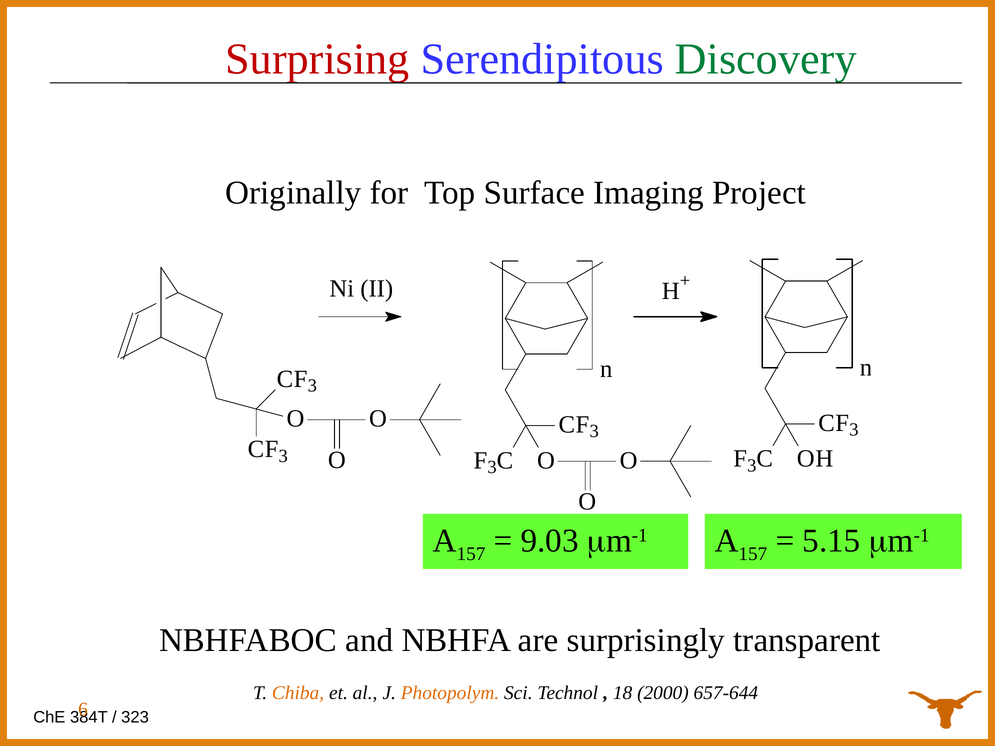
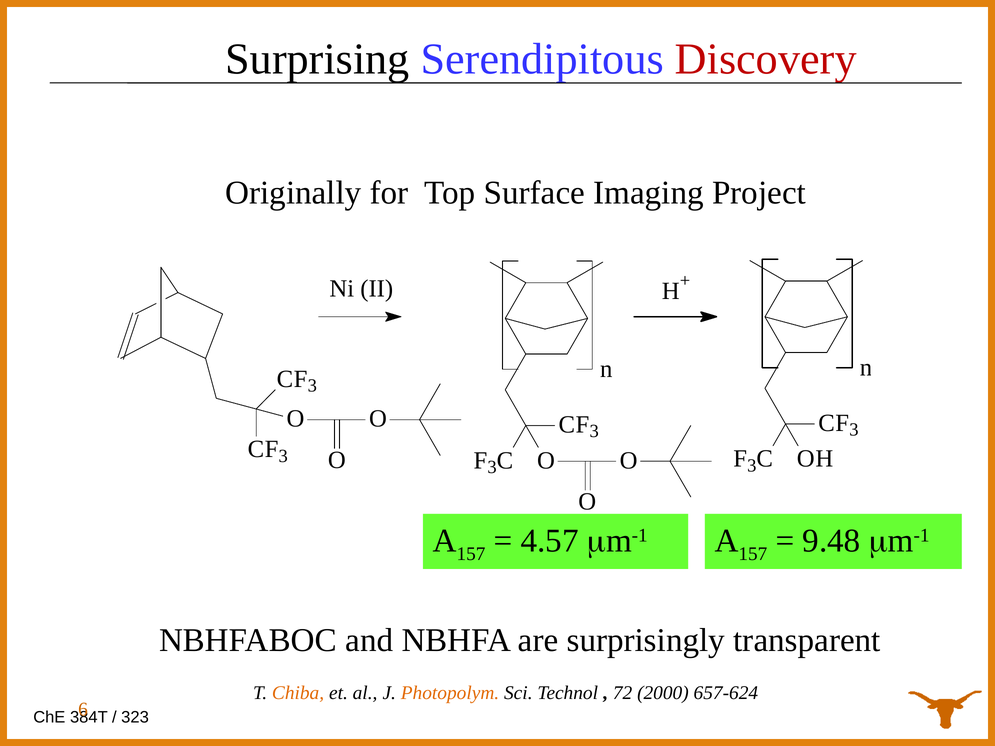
Surprising colour: red -> black
Discovery colour: green -> red
9.03: 9.03 -> 4.57
5.15: 5.15 -> 9.48
18: 18 -> 72
657-644: 657-644 -> 657-624
